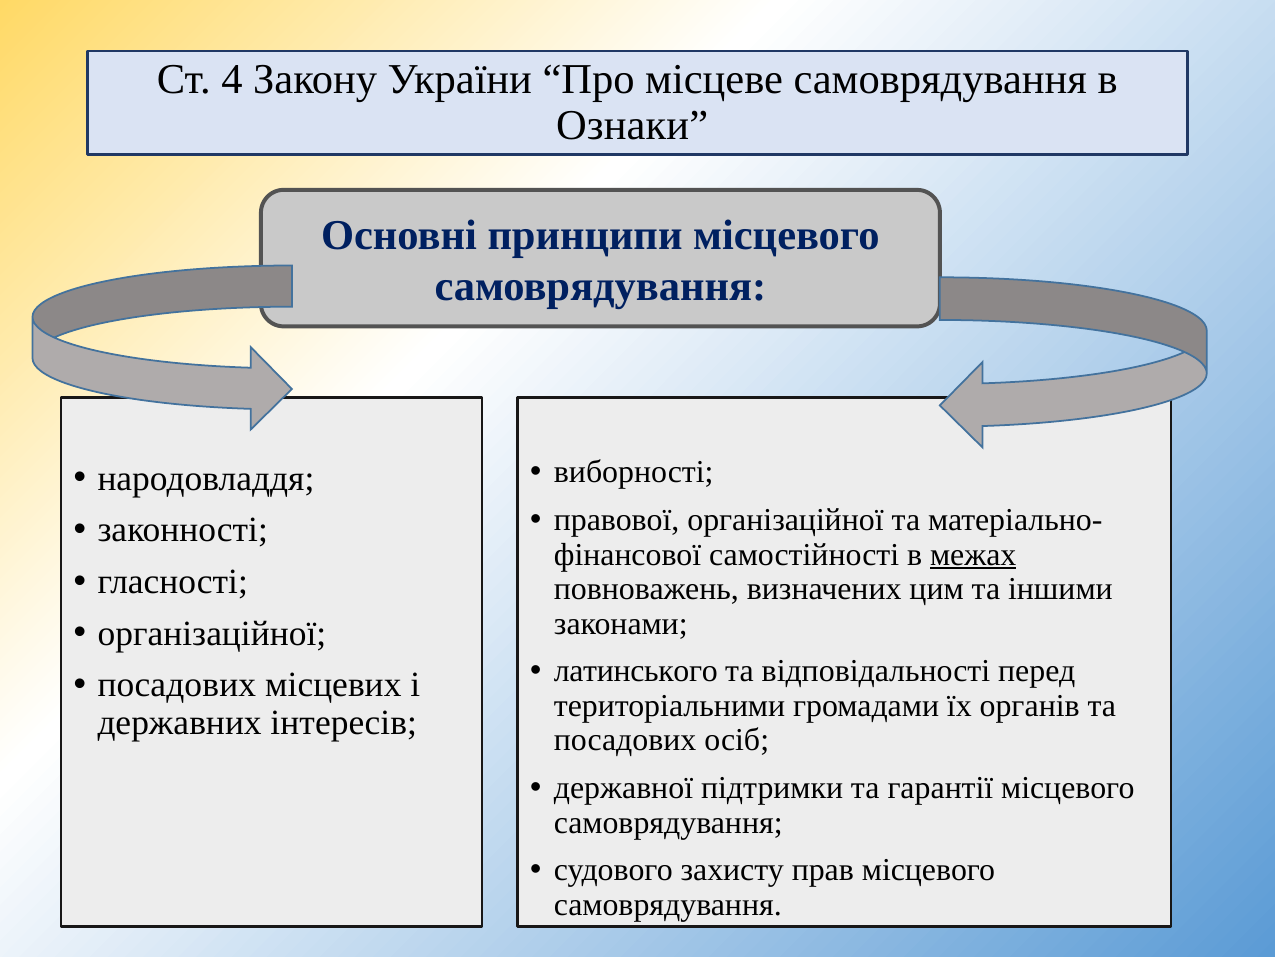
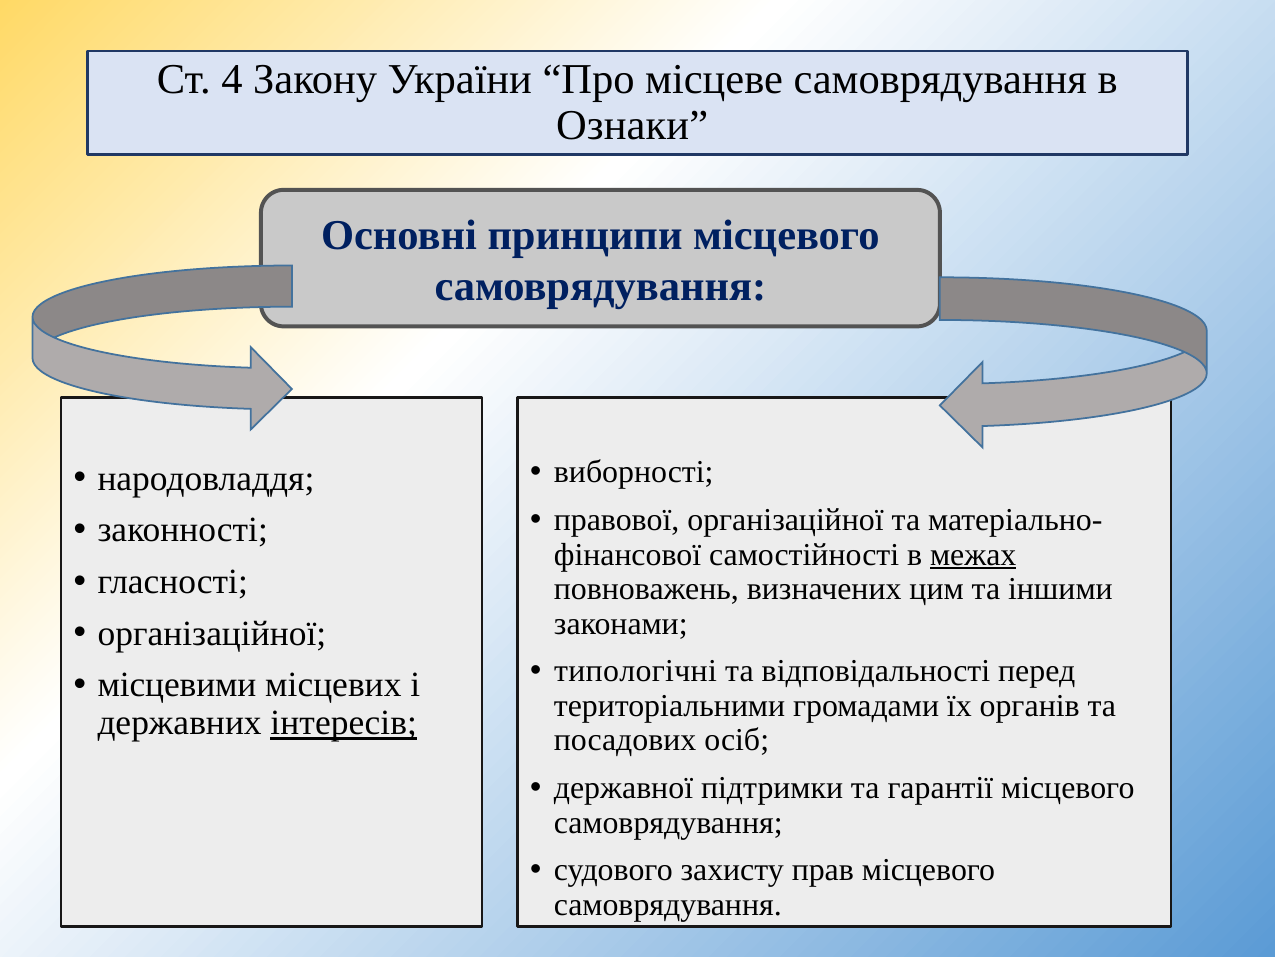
латинського: латинського -> типологічні
посадових at (177, 684): посадових -> місцевими
інтересів underline: none -> present
